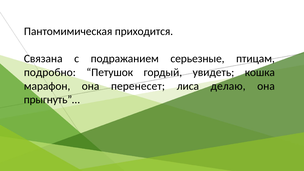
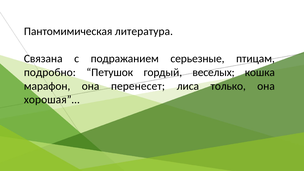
приходится: приходится -> литература
увидеть: увидеть -> веселых
делаю: делаю -> только
прыгнуть”…: прыгнуть”… -> хорошая”…
